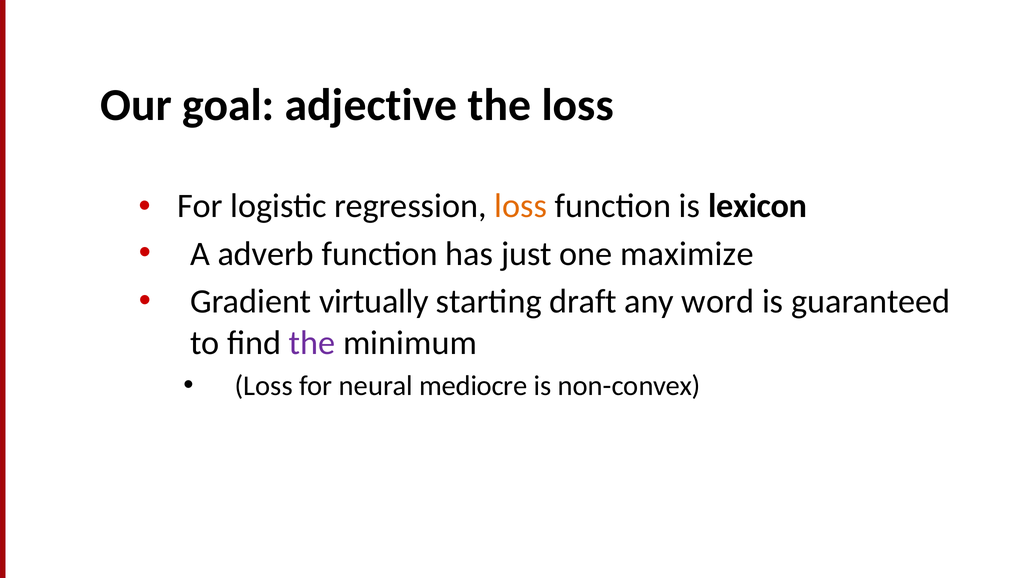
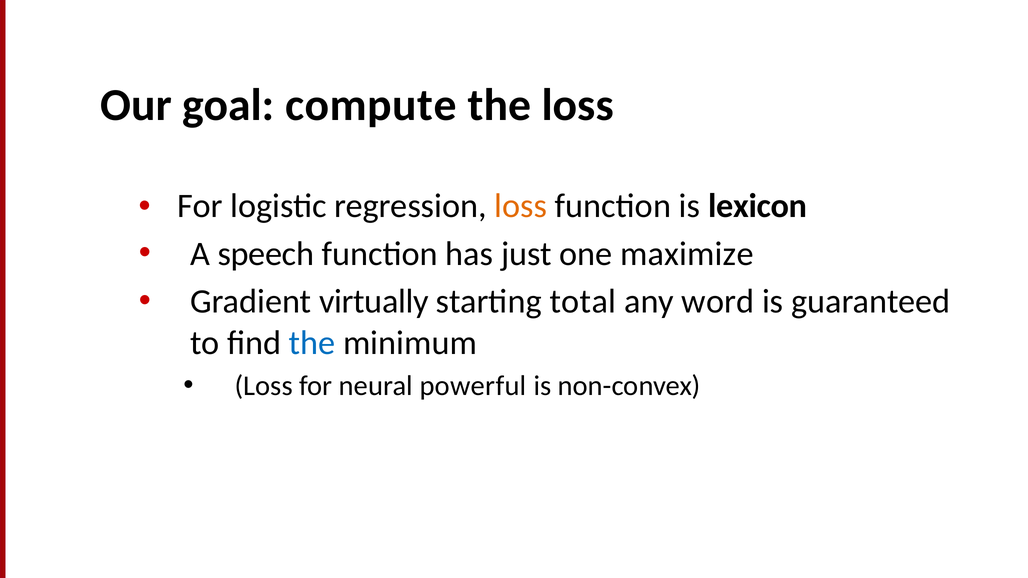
adjective: adjective -> compute
adverb: adverb -> speech
draft: draft -> total
the at (312, 343) colour: purple -> blue
mediocre: mediocre -> powerful
